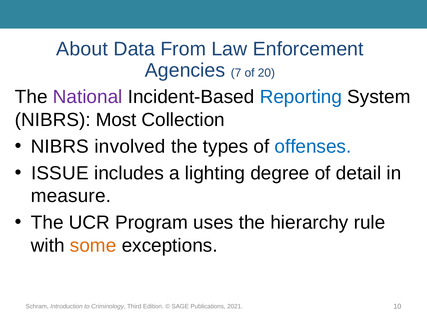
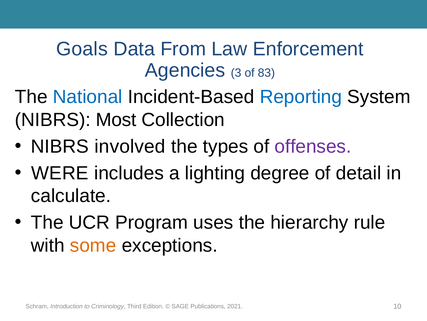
About: About -> Goals
7: 7 -> 3
20: 20 -> 83
National colour: purple -> blue
offenses colour: blue -> purple
ISSUE: ISSUE -> WERE
measure: measure -> calculate
